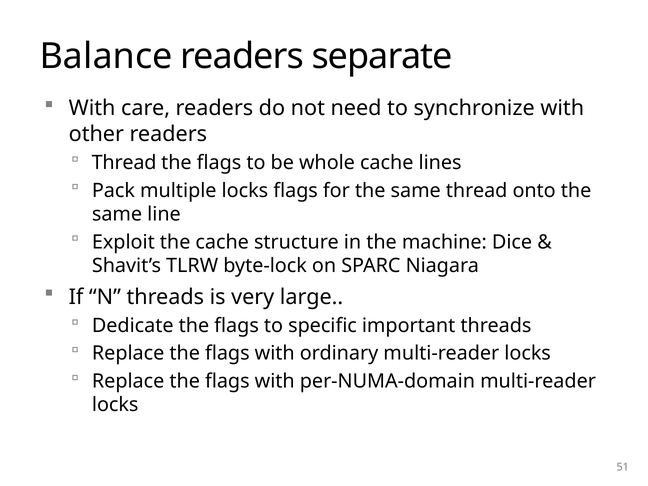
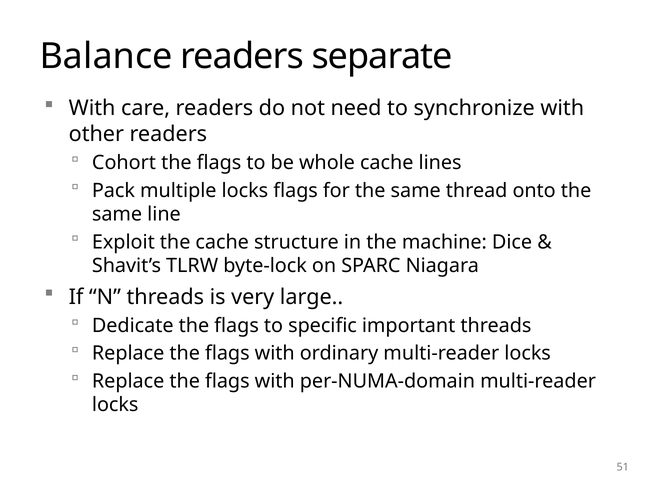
Thread at (124, 163): Thread -> Cohort
